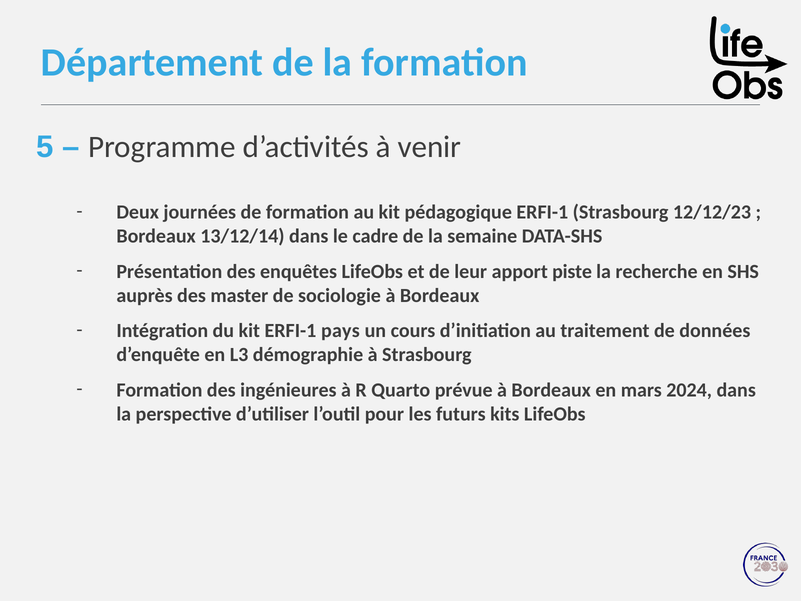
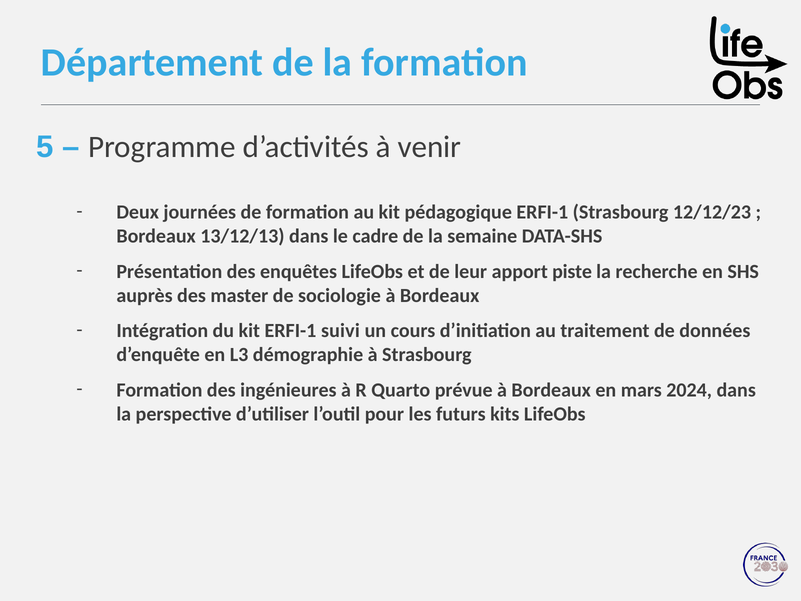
13/12/14: 13/12/14 -> 13/12/13
pays: pays -> suivi
